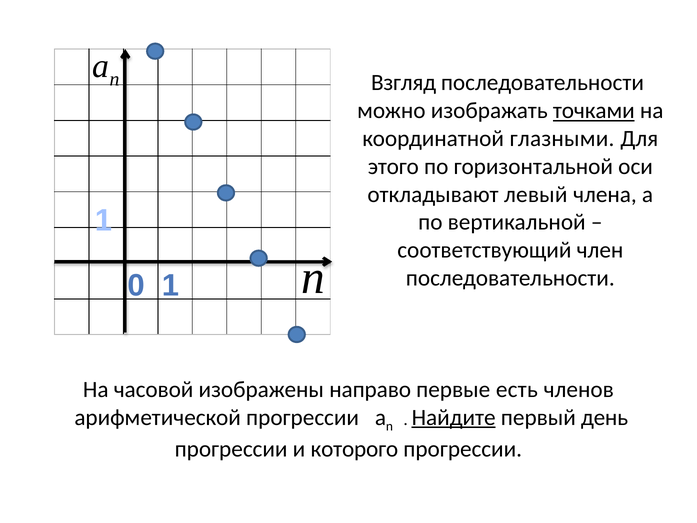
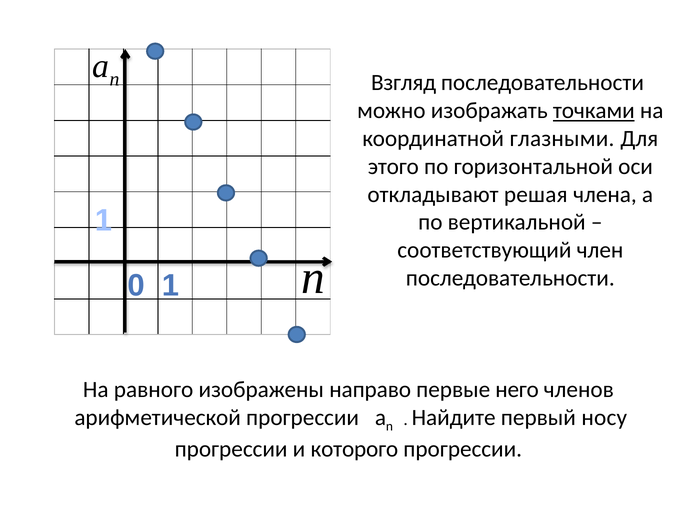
левый: левый -> решая
часовой: часовой -> равного
есть: есть -> него
Найдите underline: present -> none
день: день -> носу
